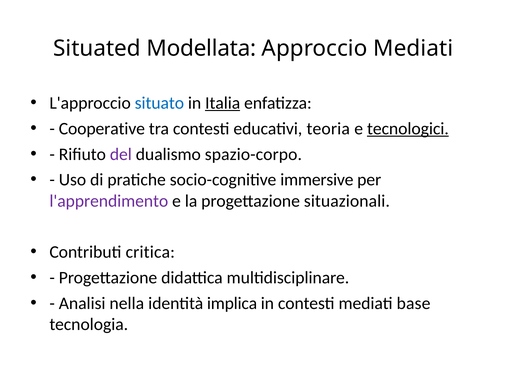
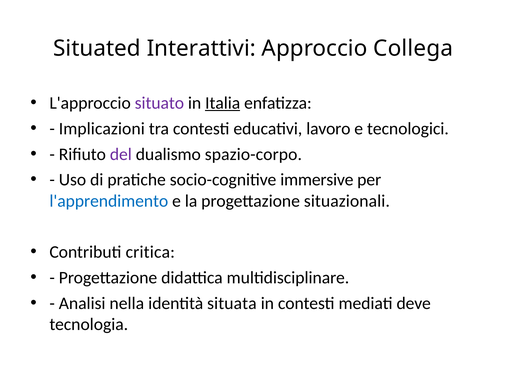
Modellata: Modellata -> Interattivi
Approccio Mediati: Mediati -> Collega
situato colour: blue -> purple
Cooperative: Cooperative -> Implicazioni
teoria: teoria -> lavoro
tecnologici underline: present -> none
l'apprendimento colour: purple -> blue
implica: implica -> situata
base: base -> deve
